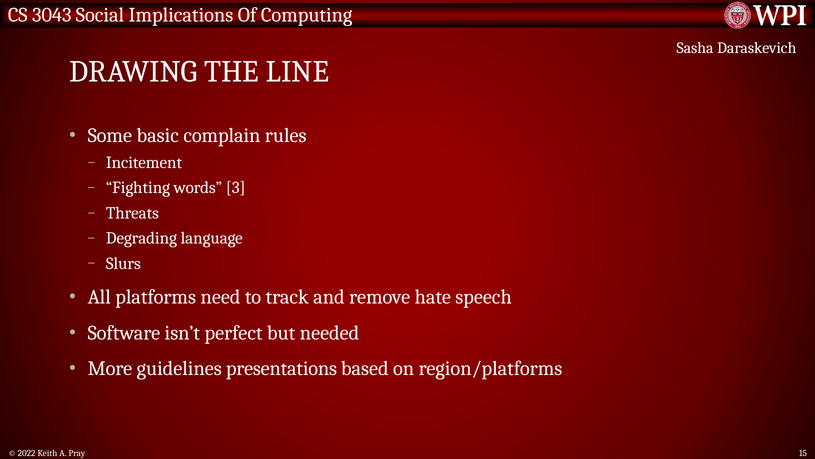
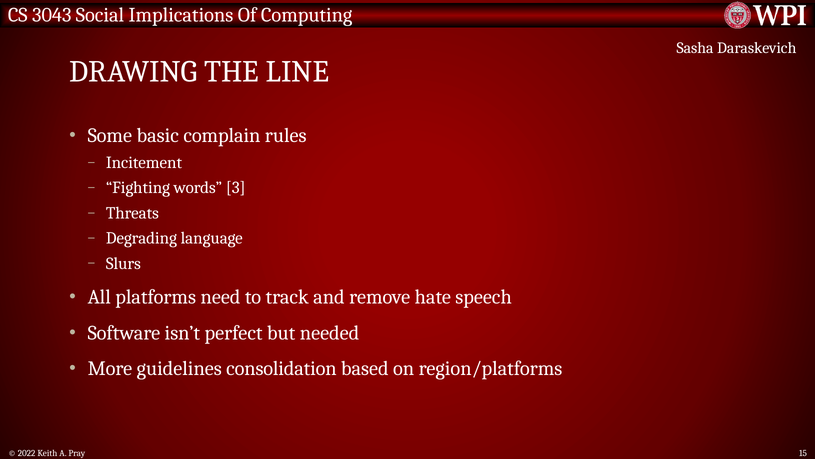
presentations: presentations -> consolidation
